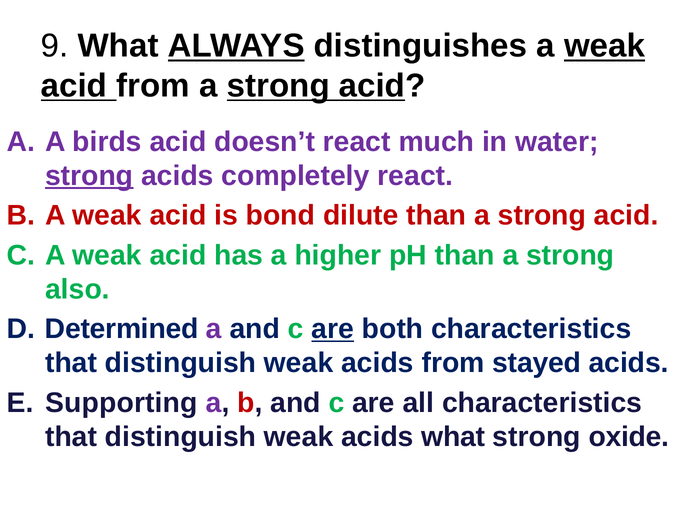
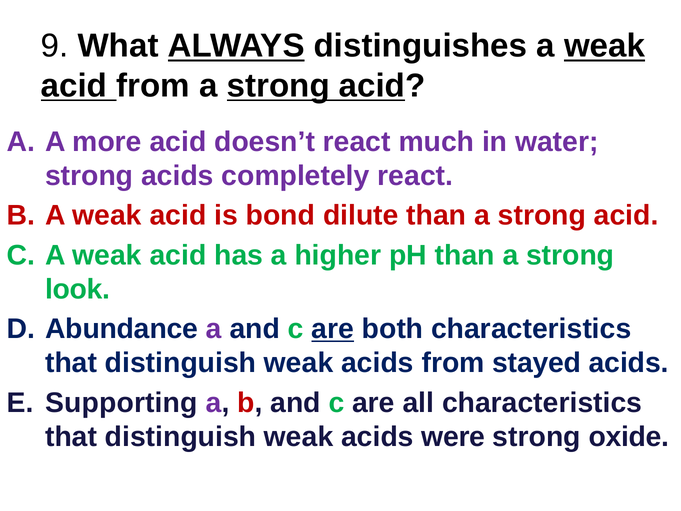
birds: birds -> more
strong at (89, 176) underline: present -> none
also: also -> look
Determined: Determined -> Abundance
acids what: what -> were
